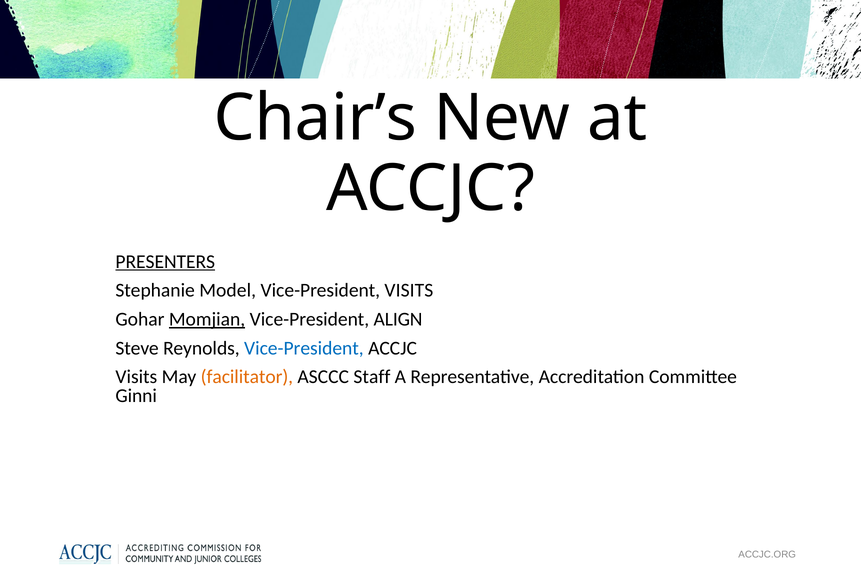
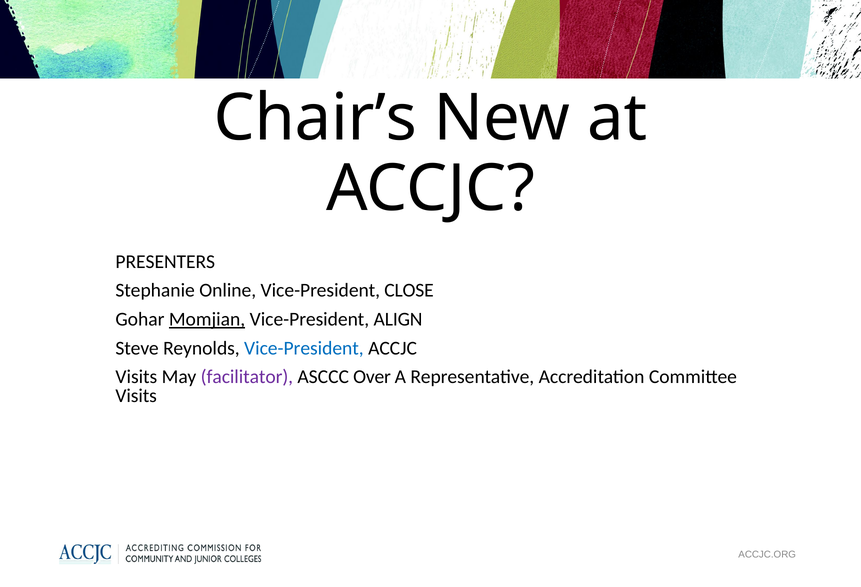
PRESENTERS underline: present -> none
Model: Model -> Online
Vice-President VISITS: VISITS -> CLOSE
facilitator colour: orange -> purple
Staff: Staff -> Over
Ginni at (136, 396): Ginni -> Visits
